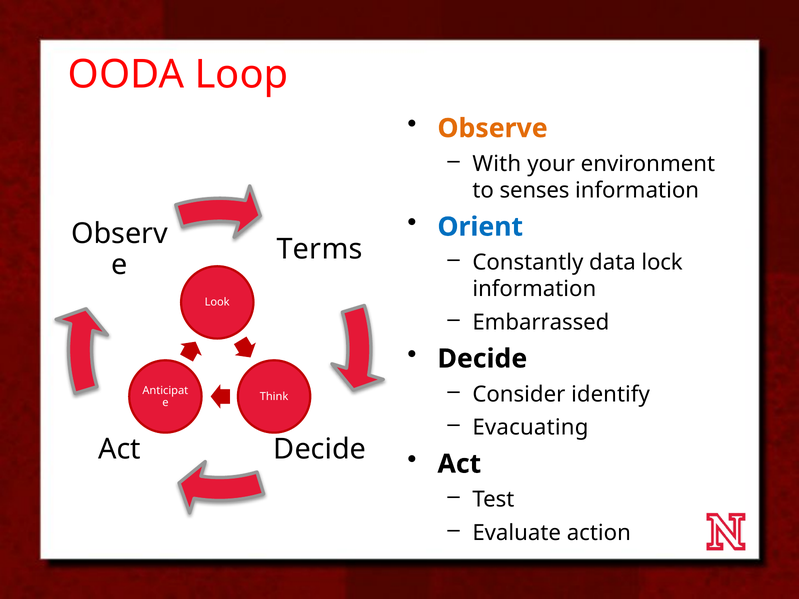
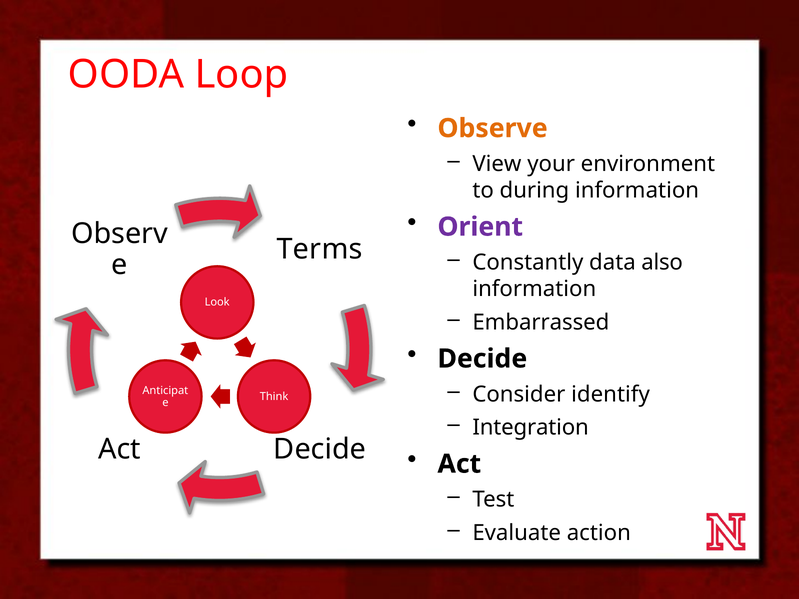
With: With -> View
senses: senses -> during
Orient colour: blue -> purple
lock: lock -> also
Evacuating: Evacuating -> Integration
